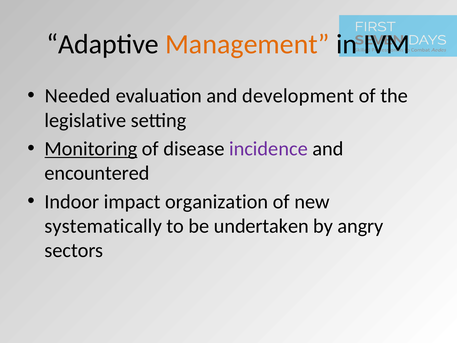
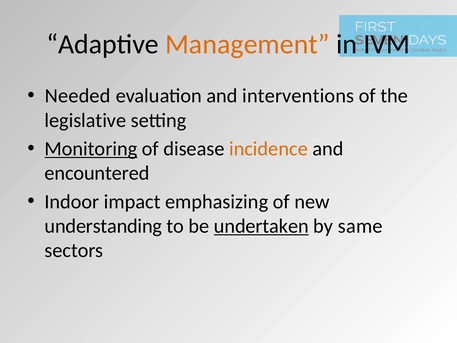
development: development -> interventions
incidence colour: purple -> orange
organization: organization -> emphasizing
systematically: systematically -> understanding
undertaken underline: none -> present
angry: angry -> same
